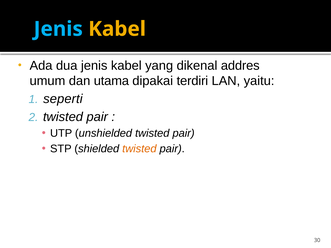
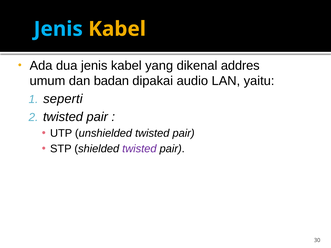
utama: utama -> badan
terdiri: terdiri -> audio
twisted at (139, 149) colour: orange -> purple
